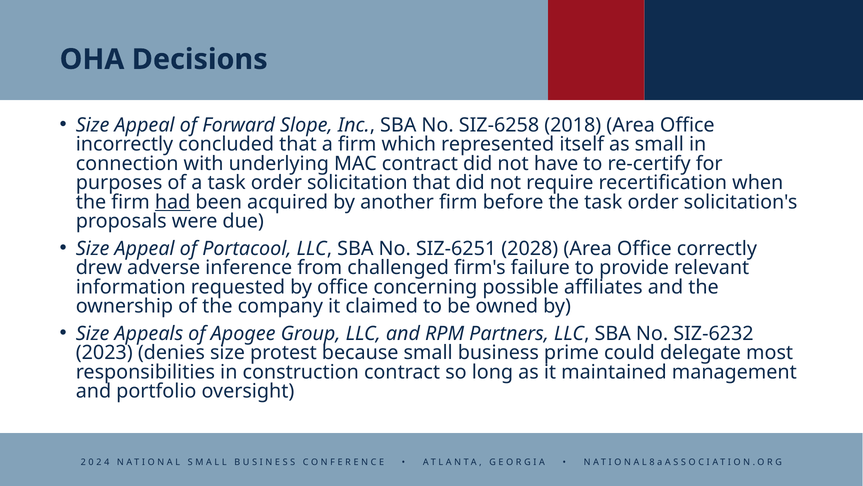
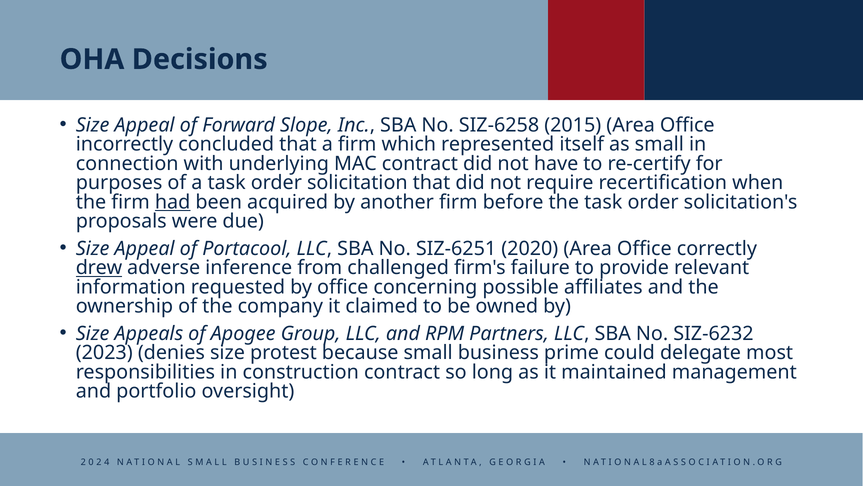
2018: 2018 -> 2015
2028: 2028 -> 2020
drew underline: none -> present
